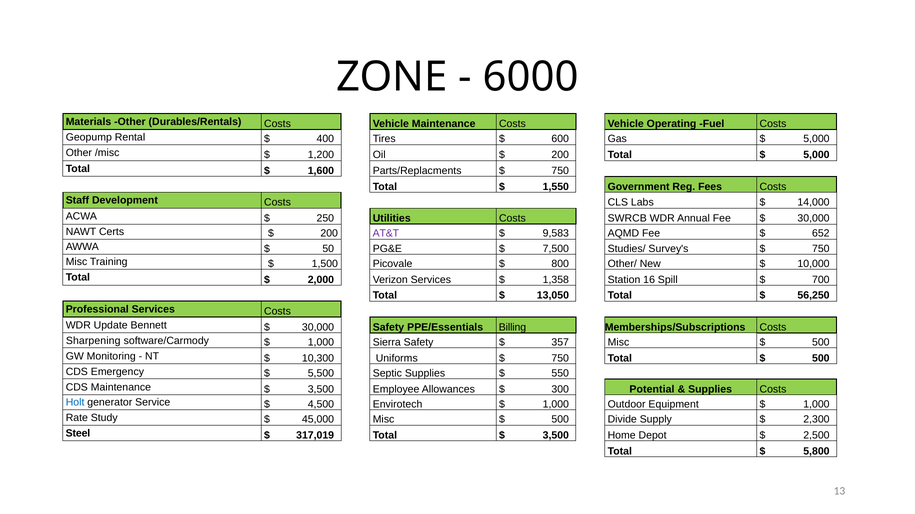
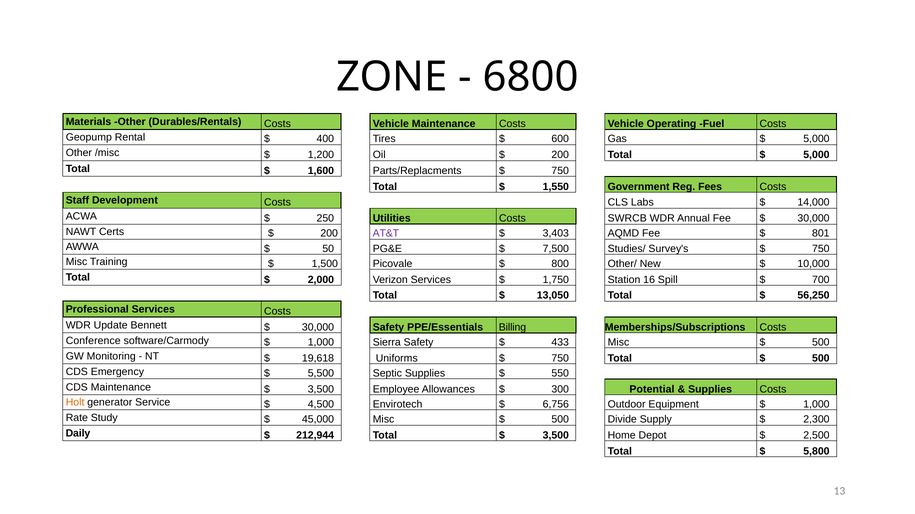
6000: 6000 -> 6800
9,583: 9,583 -> 3,403
652: 652 -> 801
1,358: 1,358 -> 1,750
Sharpening: Sharpening -> Conference
357: 357 -> 433
10,300: 10,300 -> 19,618
Holt colour: blue -> orange
1,000 at (556, 405): 1,000 -> 6,756
Steel: Steel -> Daily
317,019: 317,019 -> 212,944
